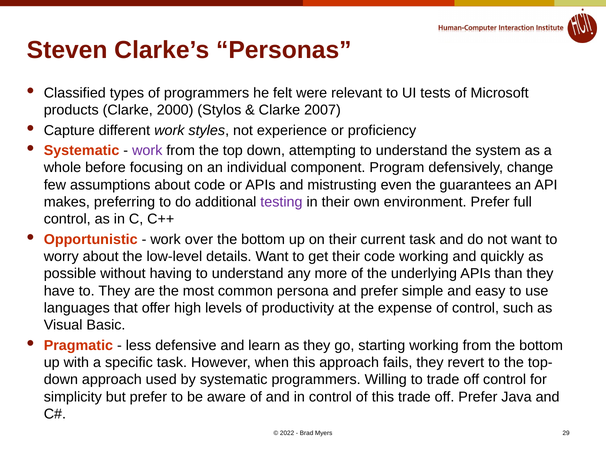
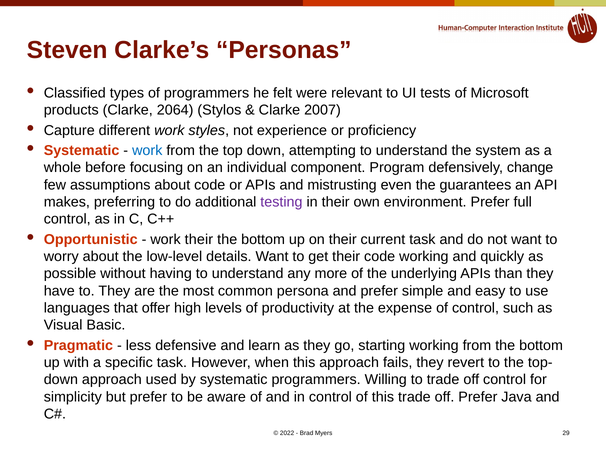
2000: 2000 -> 2064
work at (147, 151) colour: purple -> blue
work over: over -> their
